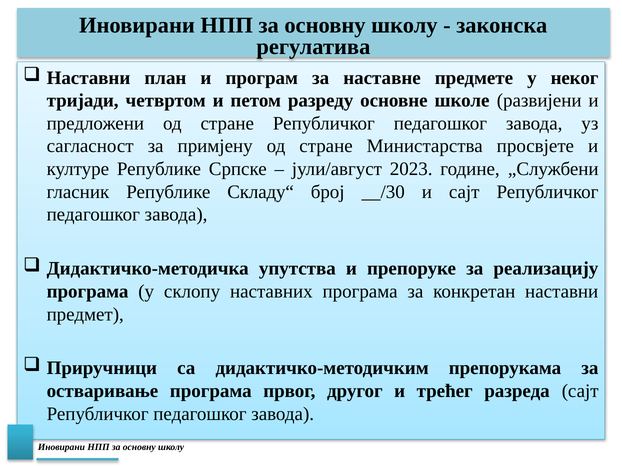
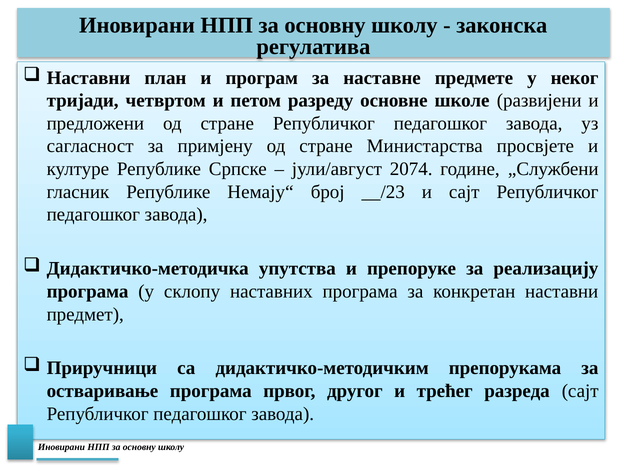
2023: 2023 -> 2074
Складу“: Складу“ -> Немају“
__/30: __/30 -> __/23
